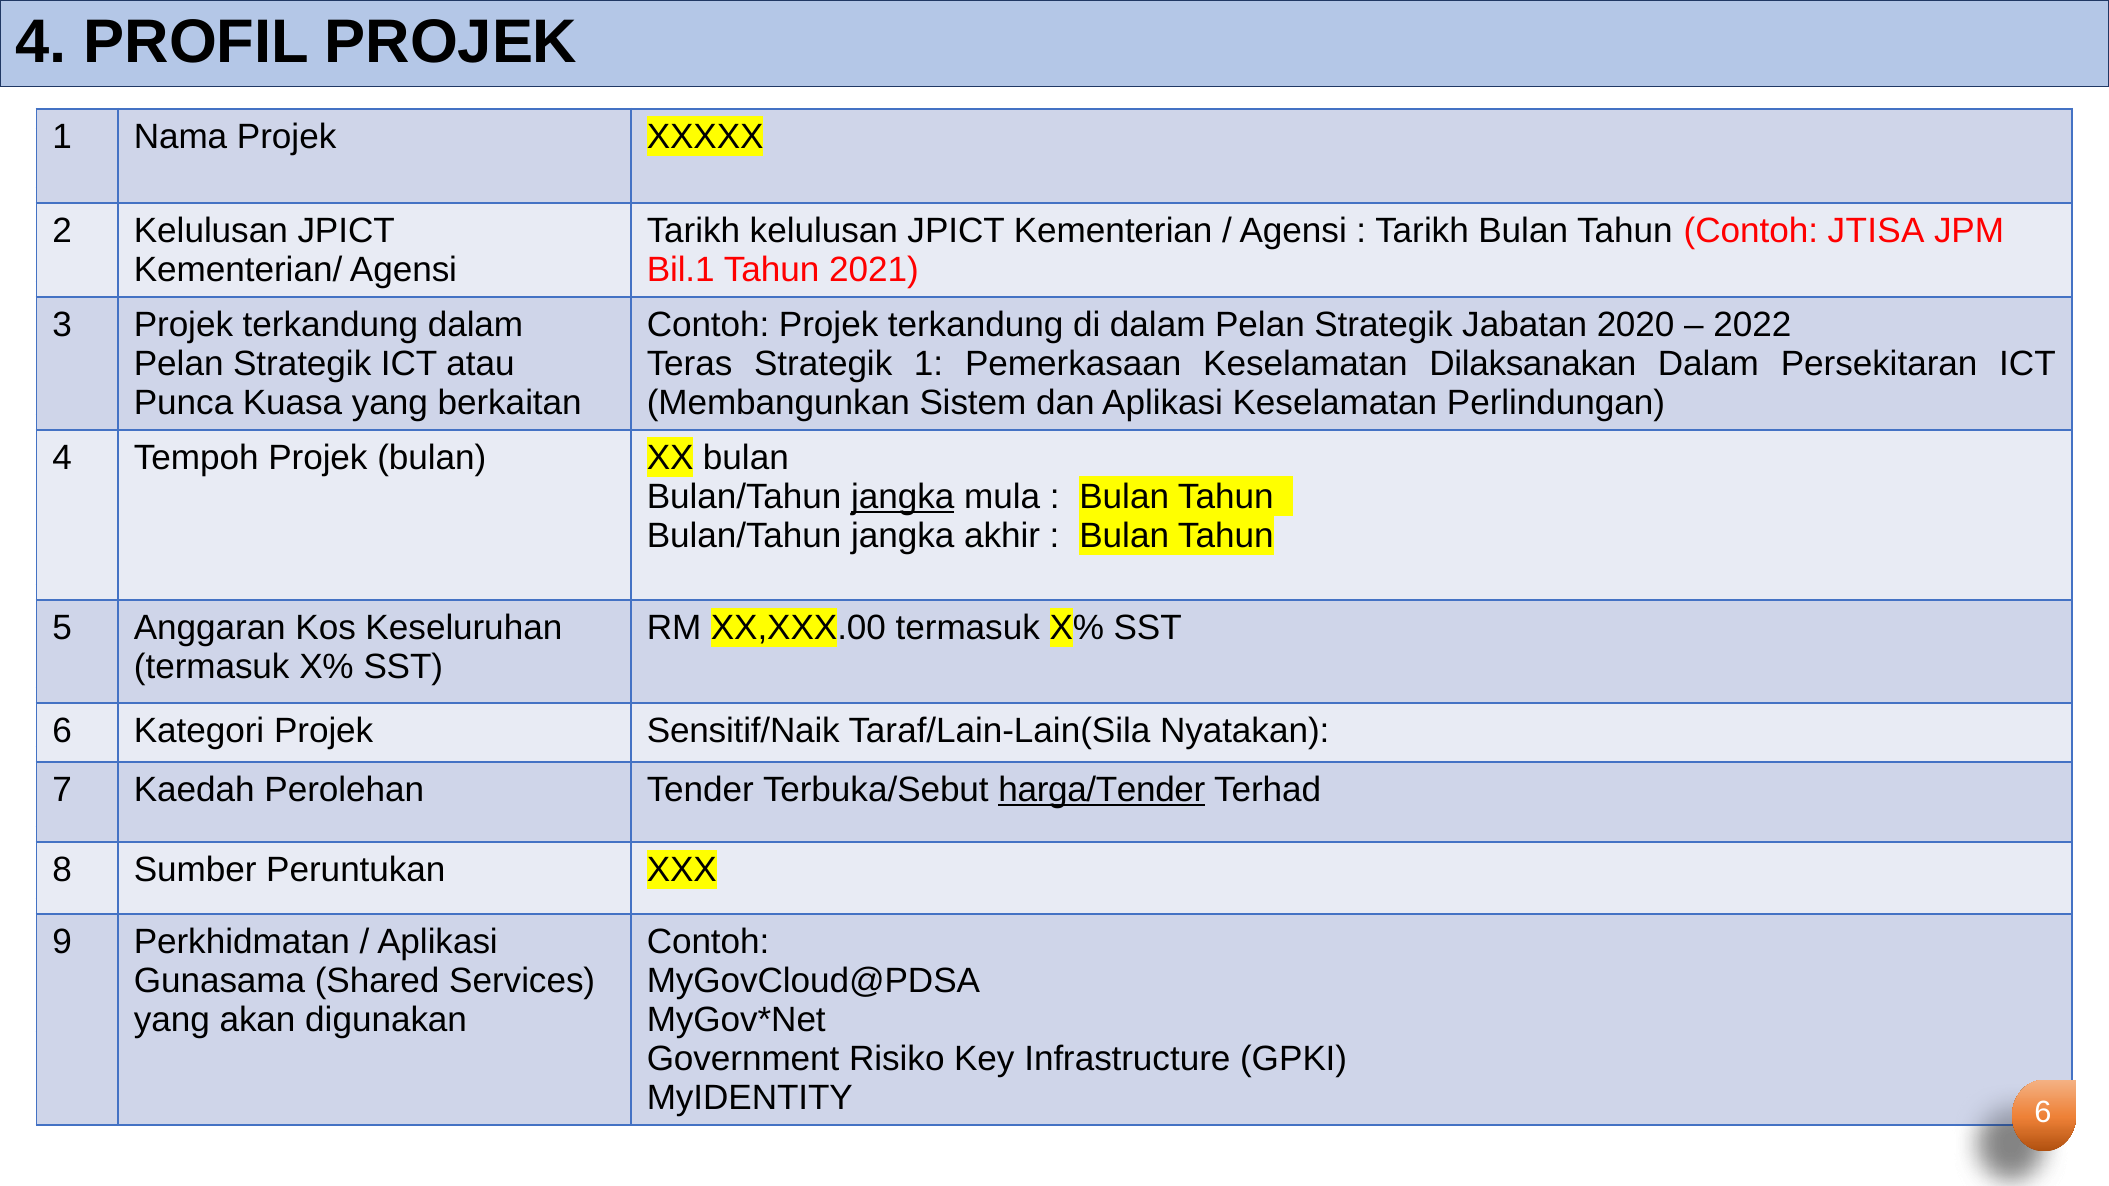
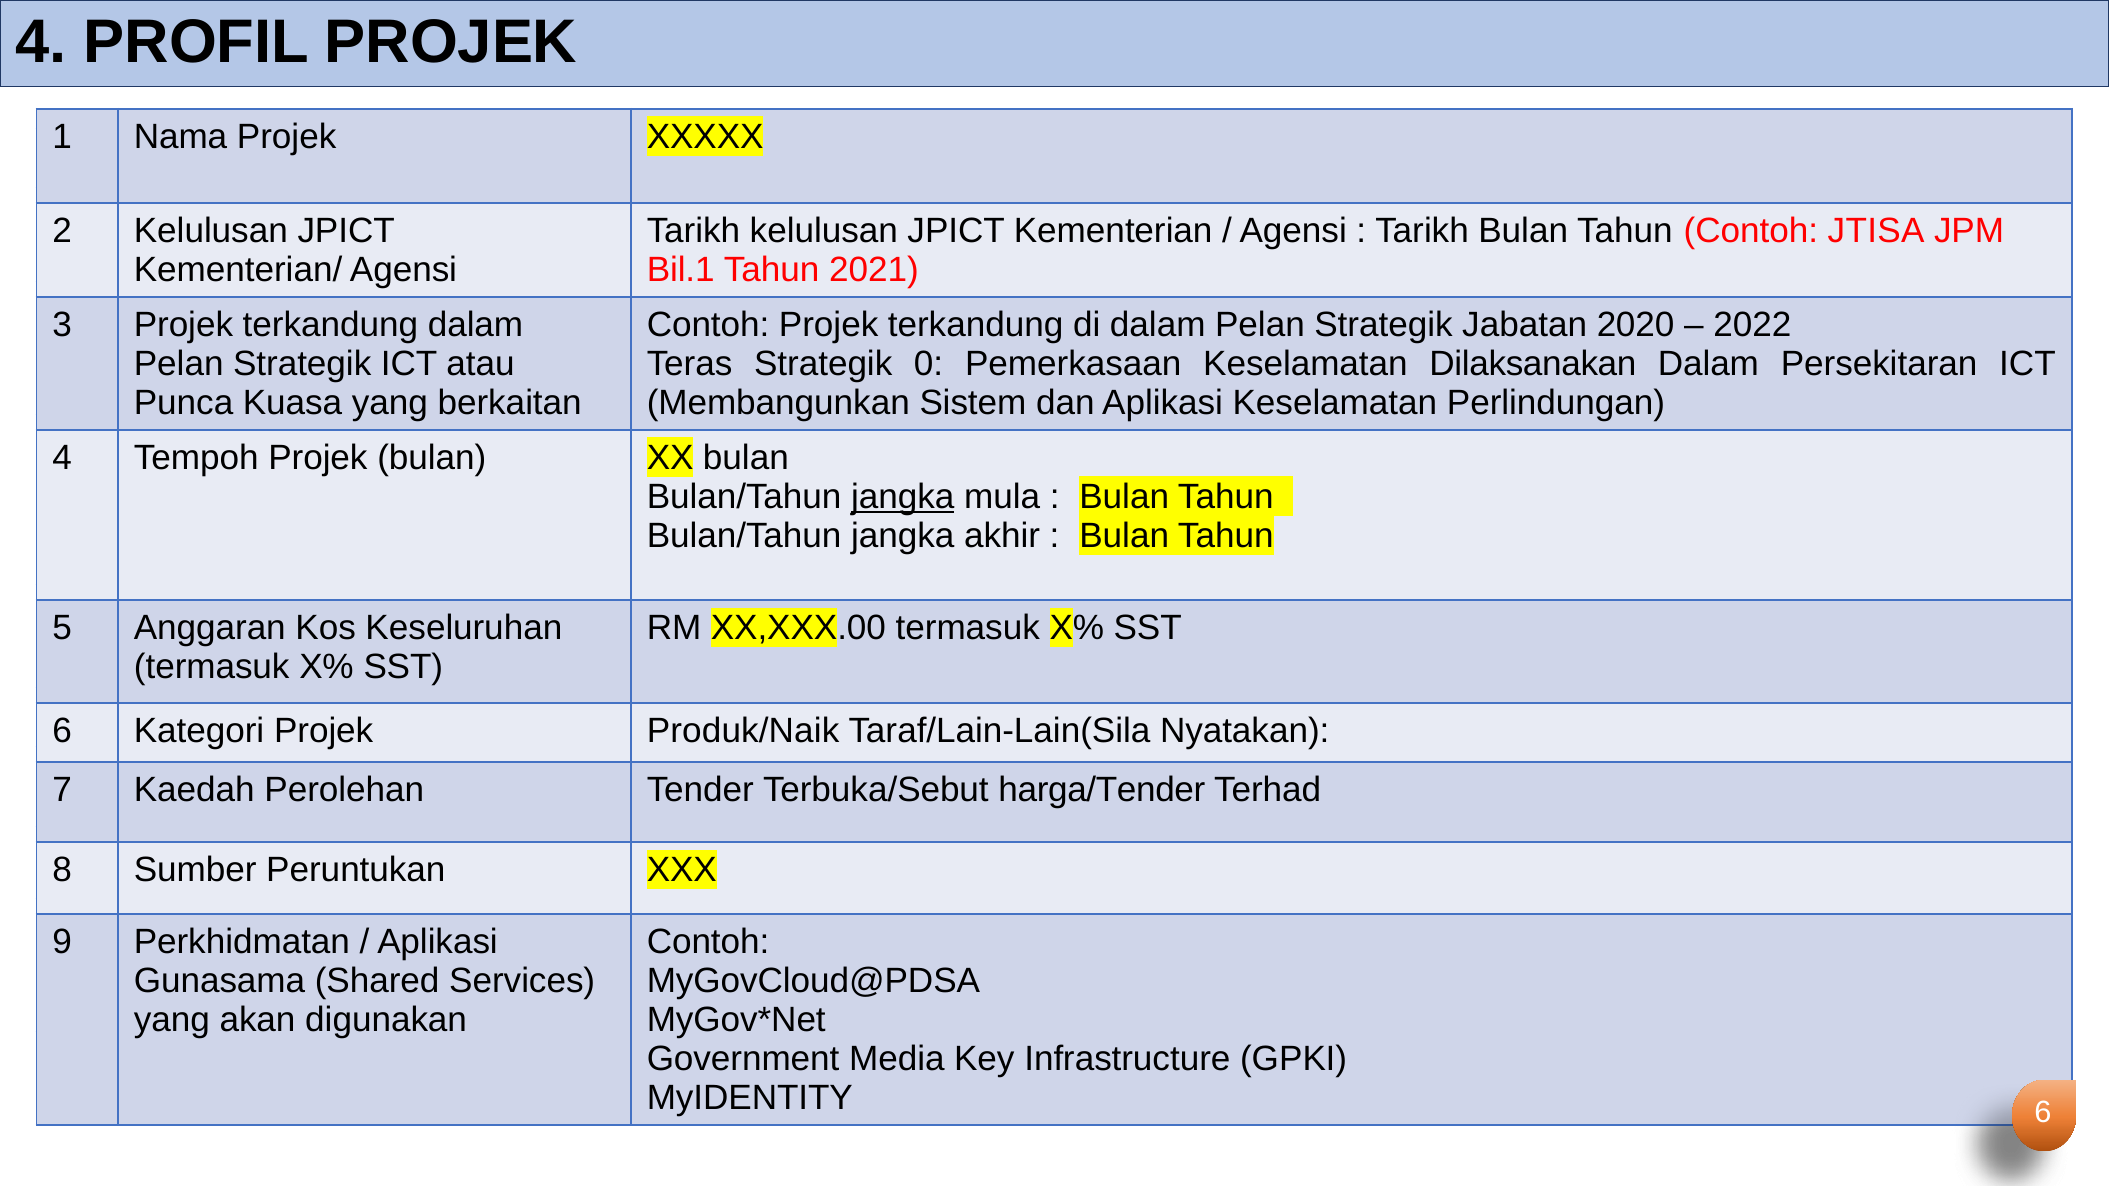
Strategik 1: 1 -> 0
Sensitif/Naik: Sensitif/Naik -> Produk/Naik
harga/Tender underline: present -> none
Risiko: Risiko -> Media
